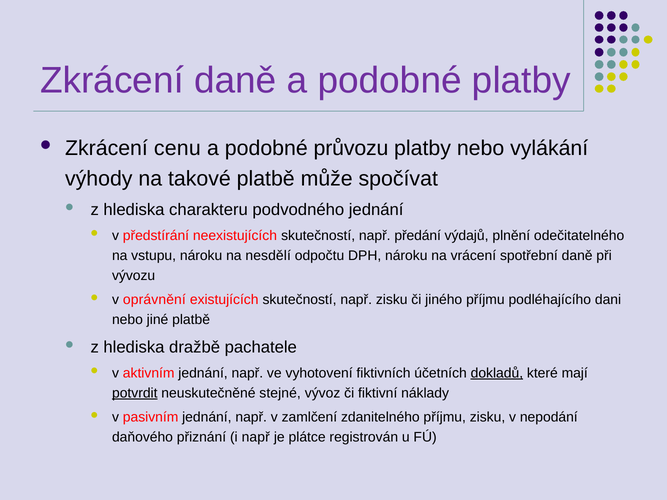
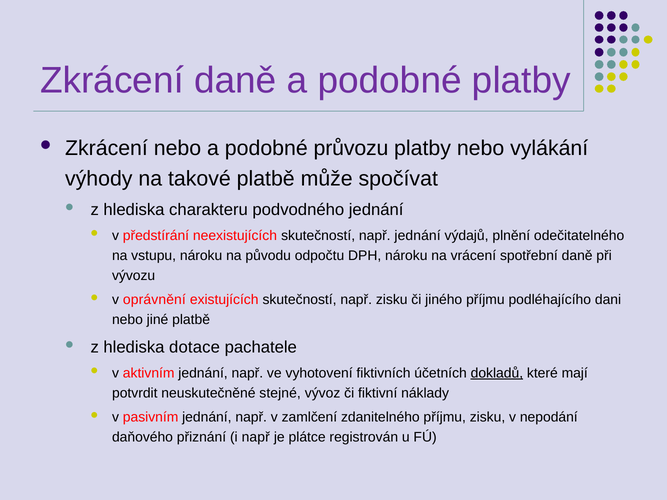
Zkrácení cenu: cenu -> nebo
např předání: předání -> jednání
nesdělí: nesdělí -> původu
dražbě: dražbě -> dotace
potvrdit underline: present -> none
